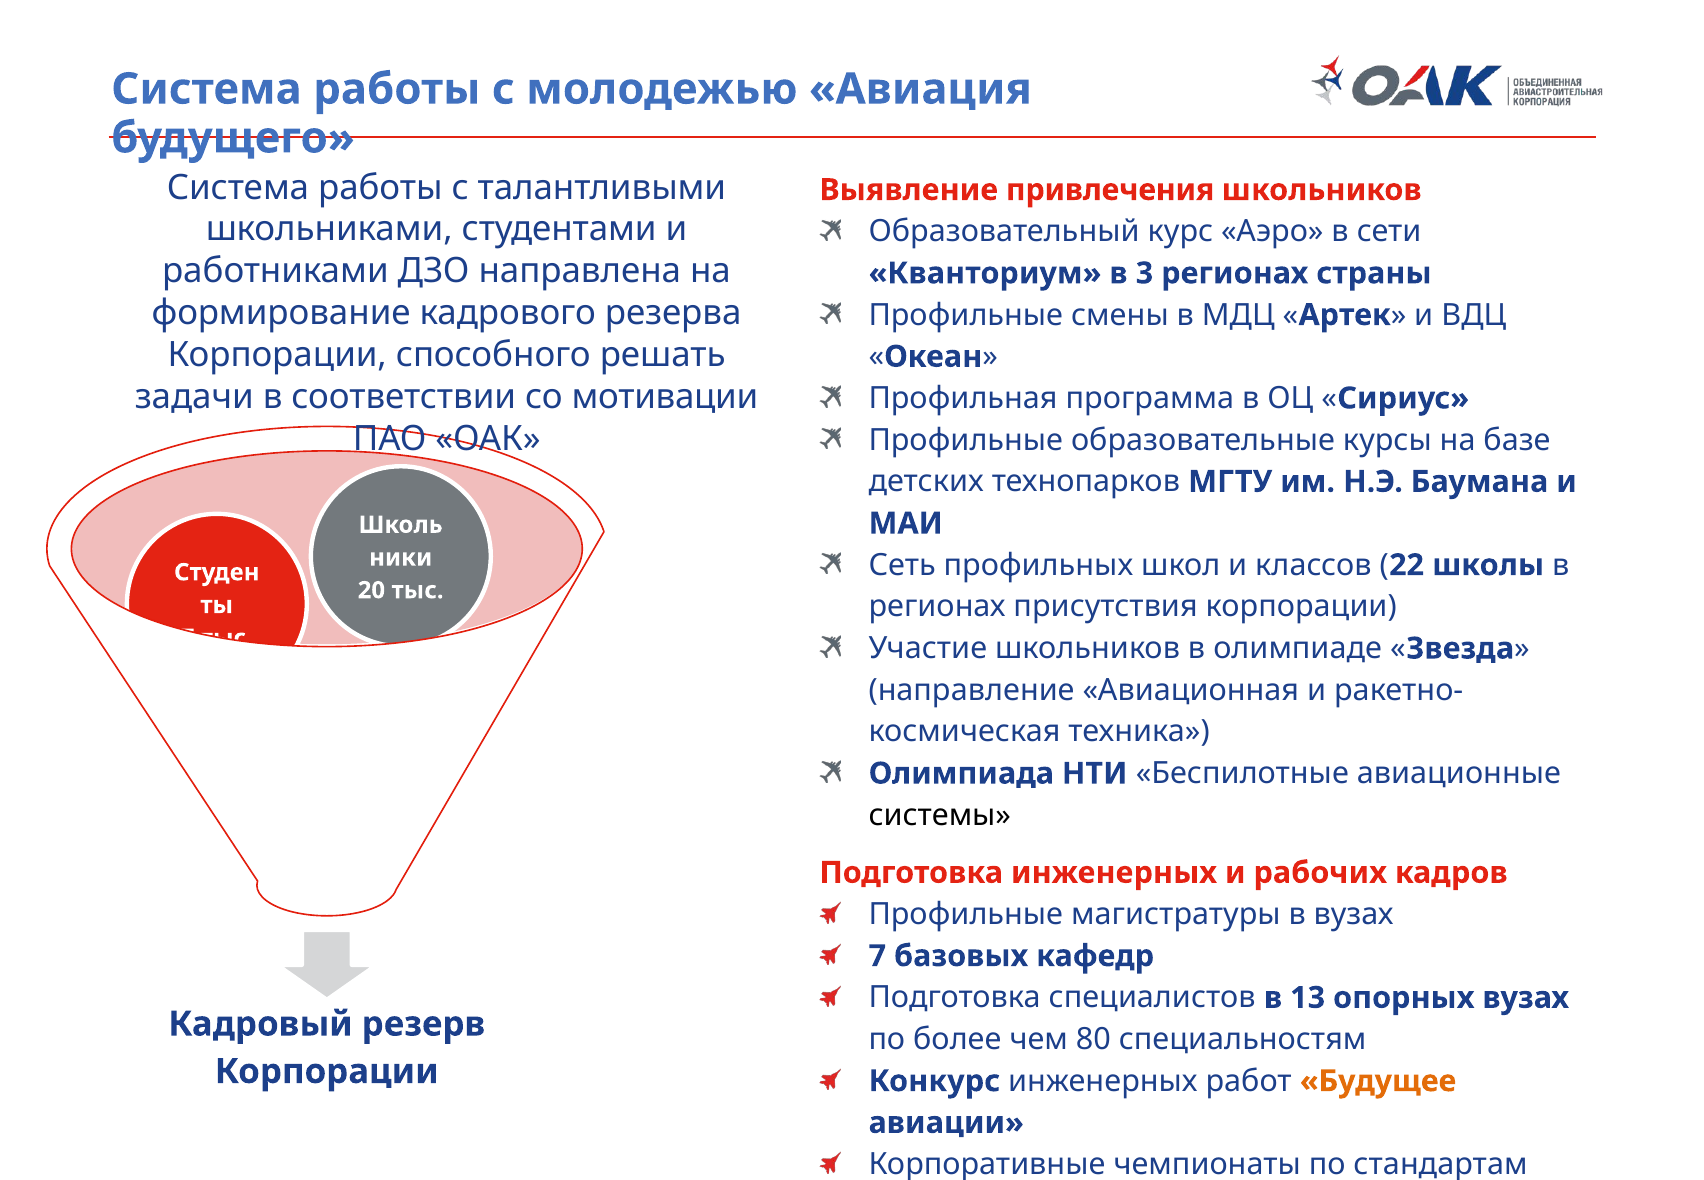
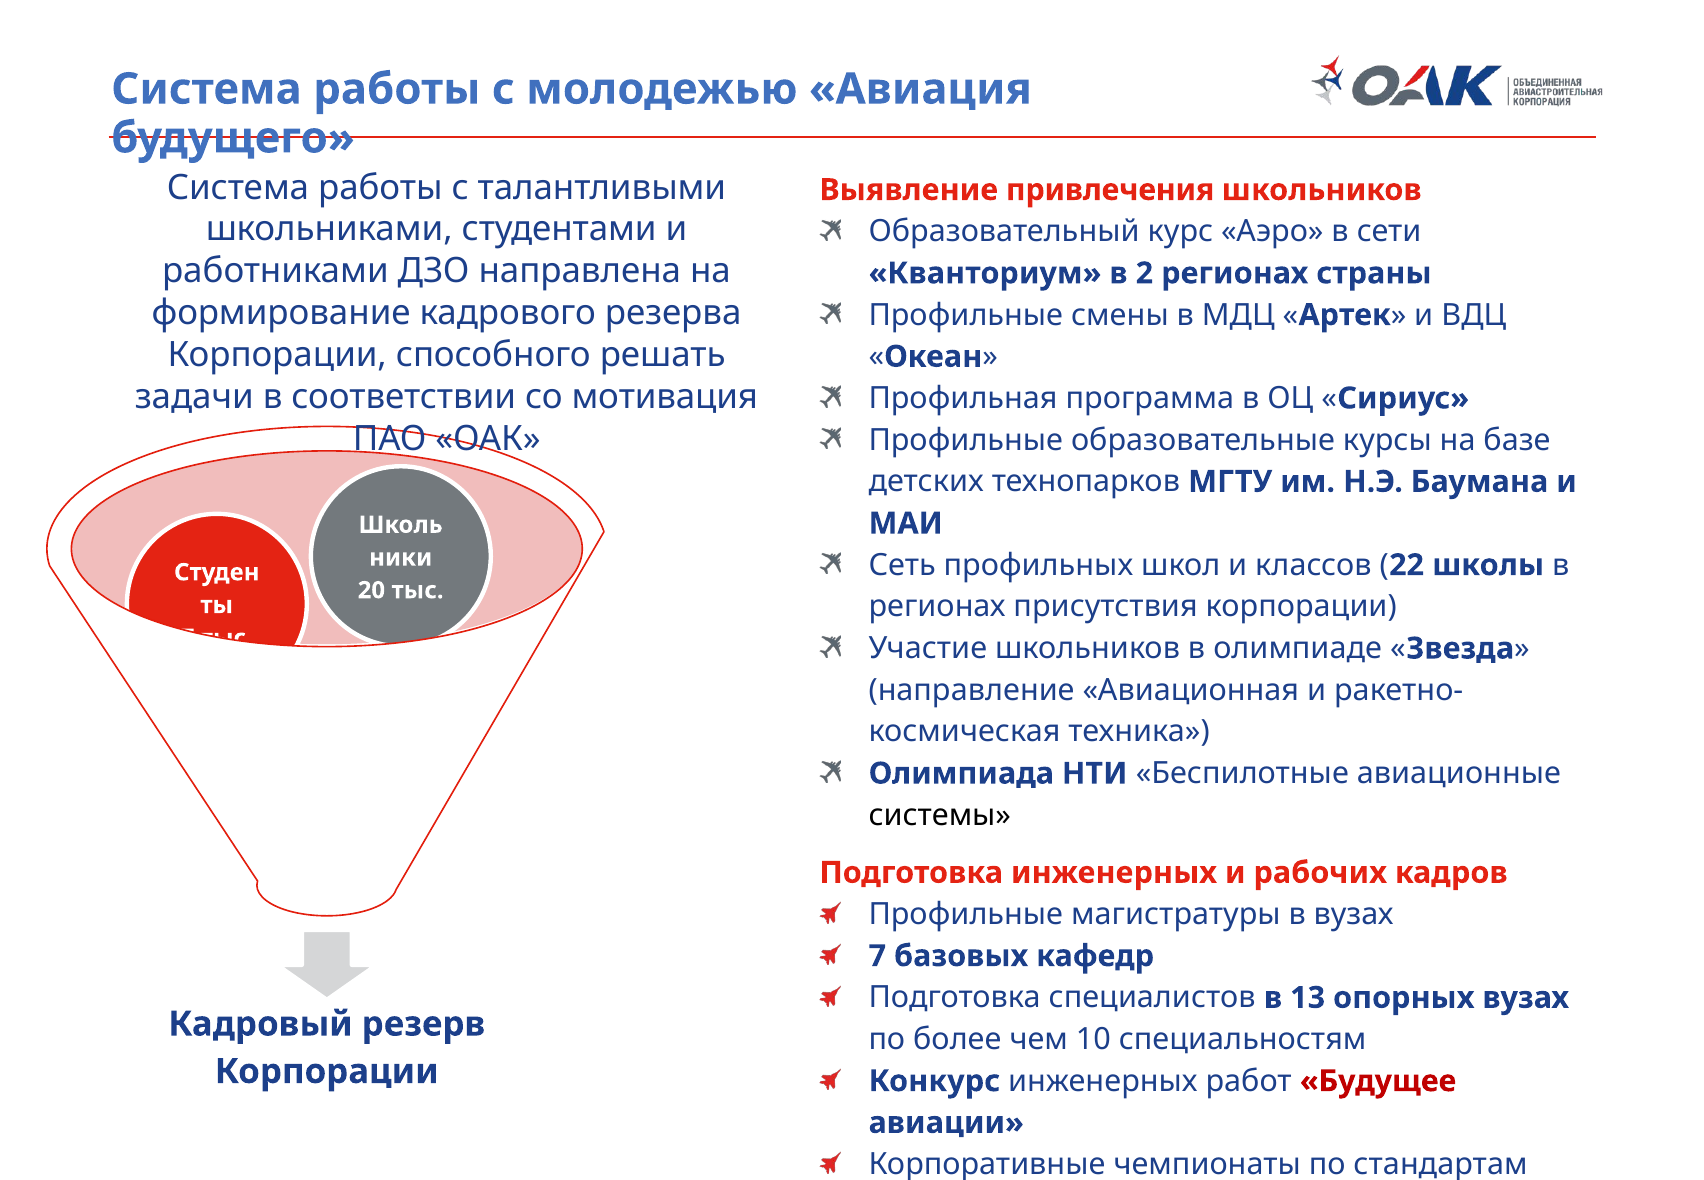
3: 3 -> 2
мотивации: мотивации -> мотивация
80: 80 -> 10
Будущее at (1378, 1081) colour: orange -> red
